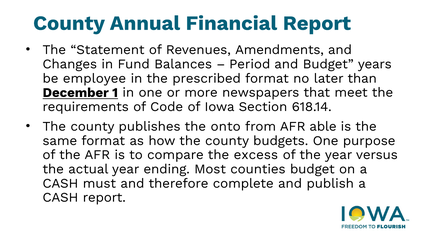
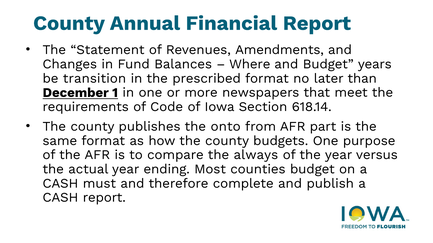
Period: Period -> Where
employee: employee -> transition
able: able -> part
excess: excess -> always
